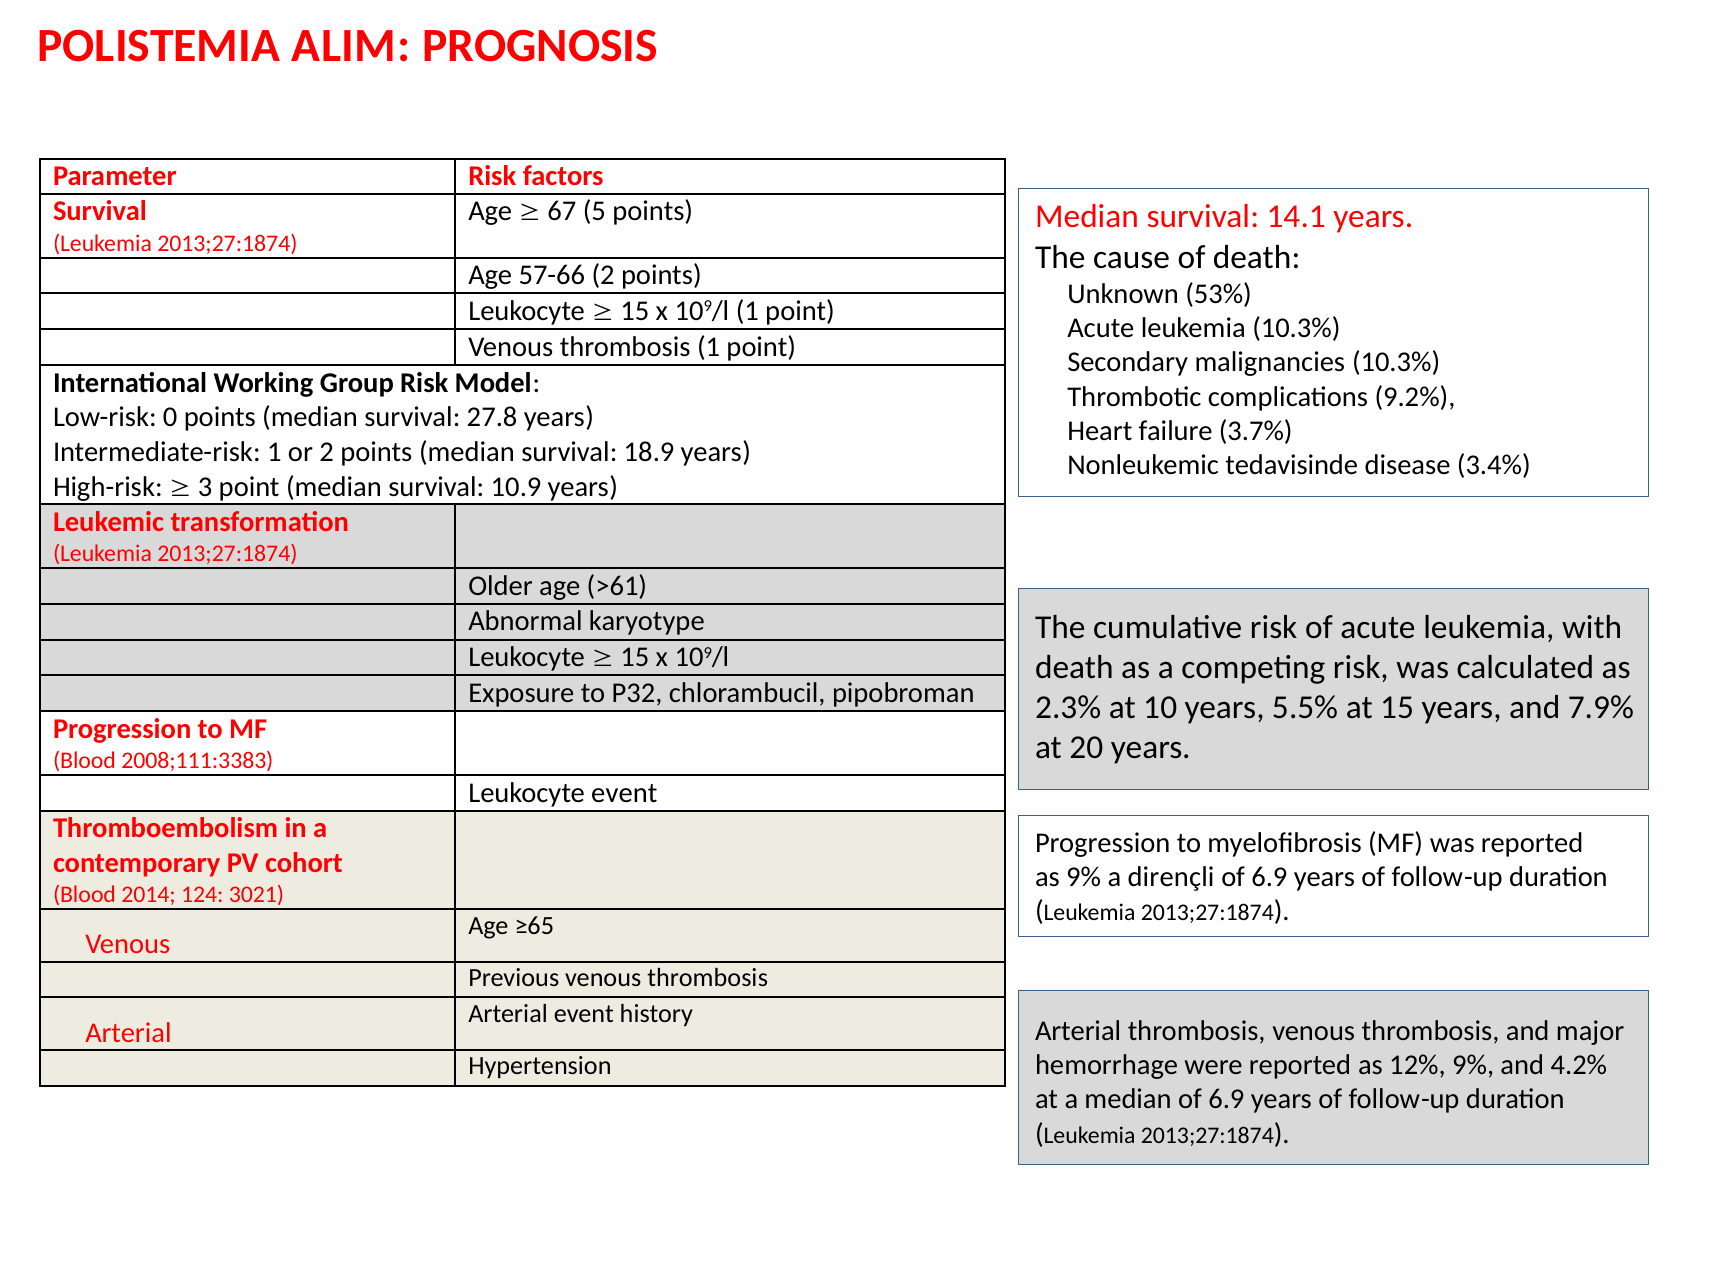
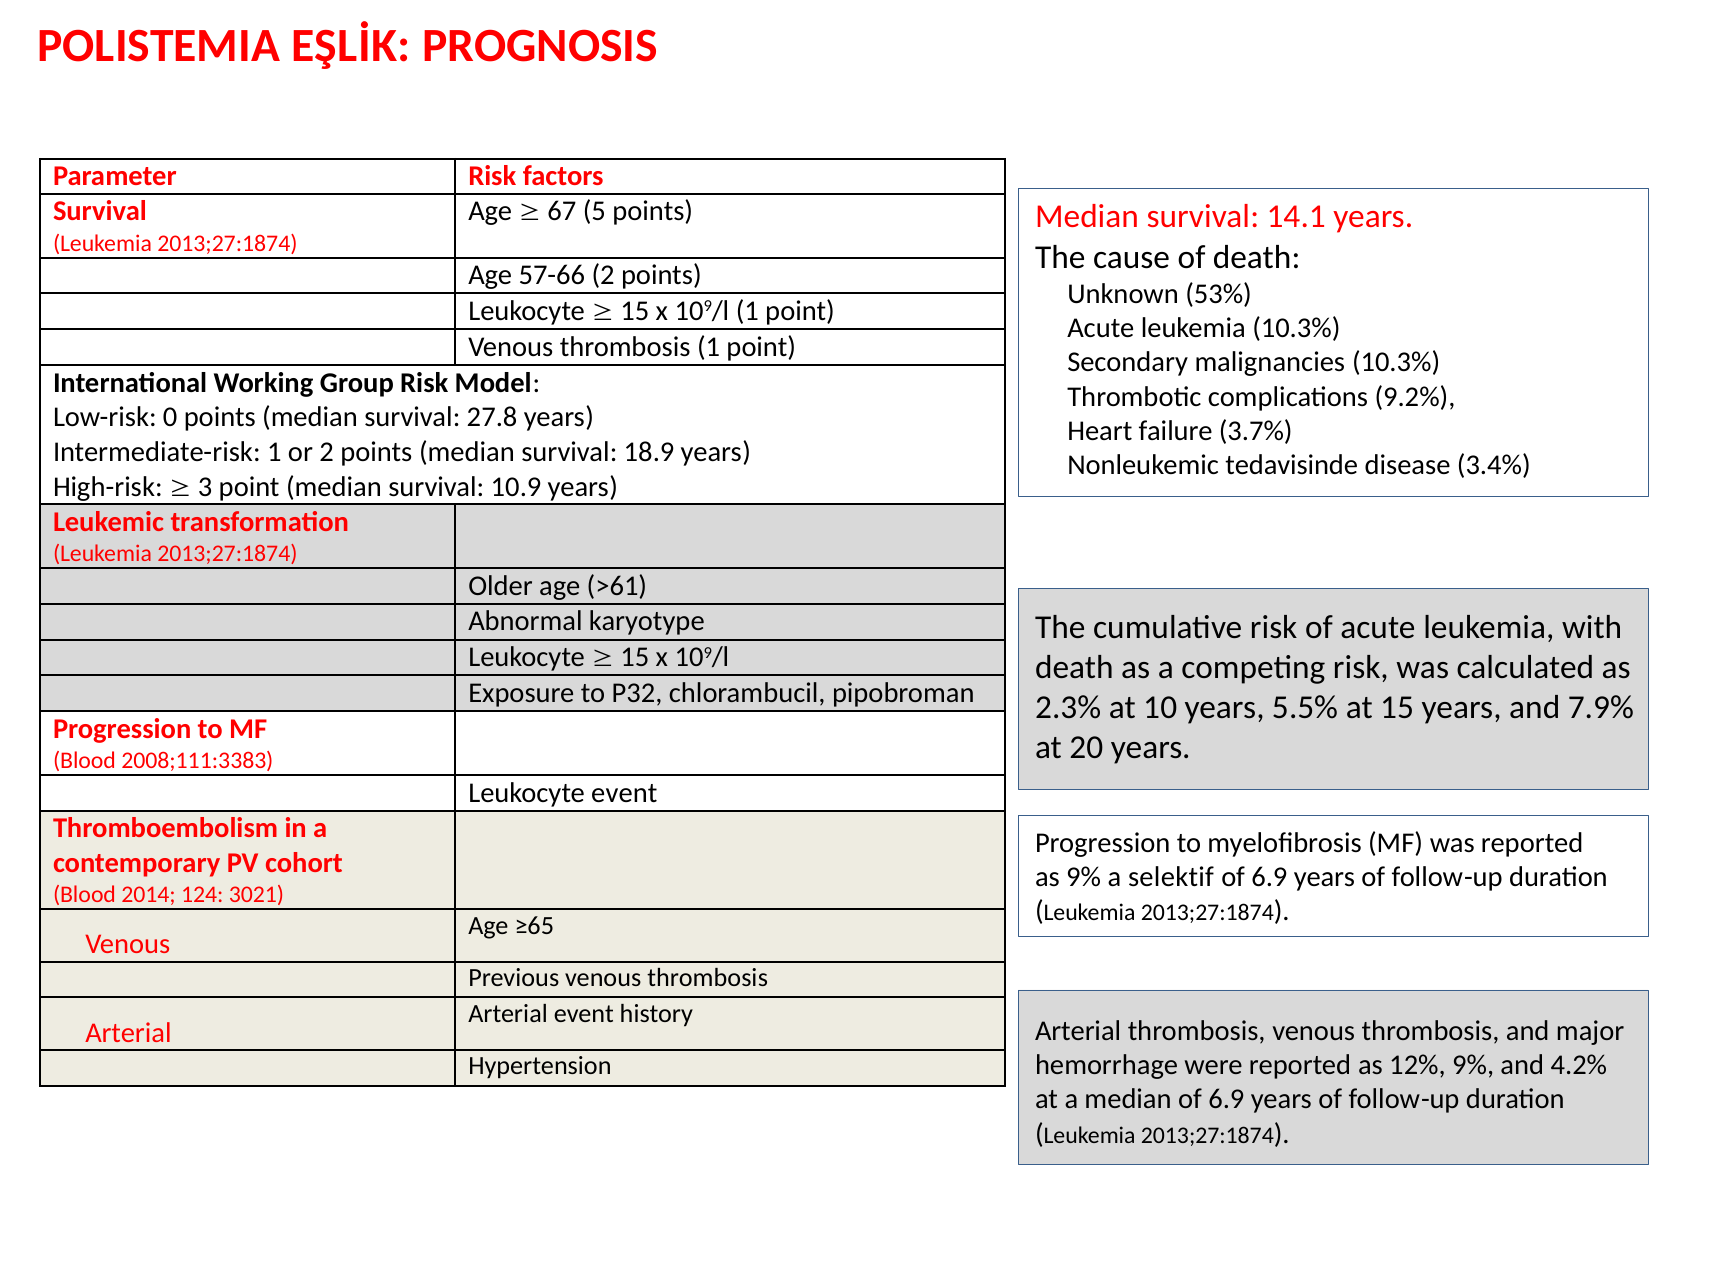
ALIM: ALIM -> EŞLİK
dirençli: dirençli -> selektif
